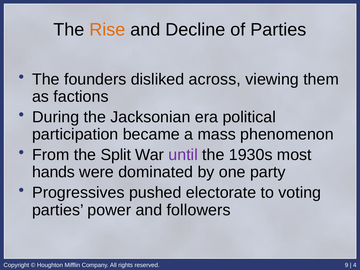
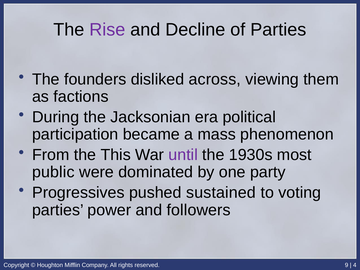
Rise colour: orange -> purple
Split: Split -> This
hands: hands -> public
electorate: electorate -> sustained
